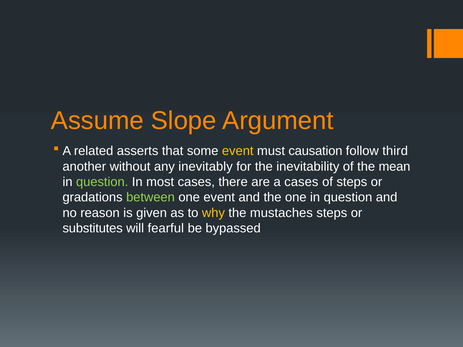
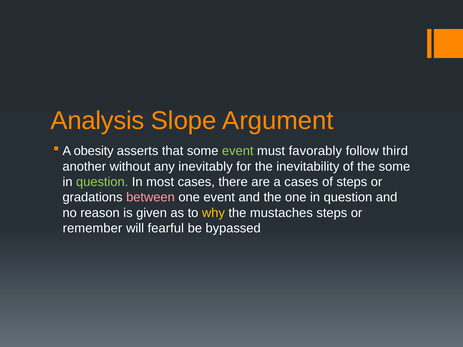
Assume: Assume -> Analysis
related: related -> obesity
event at (238, 151) colour: yellow -> light green
causation: causation -> favorably
the mean: mean -> some
between colour: light green -> pink
substitutes: substitutes -> remember
